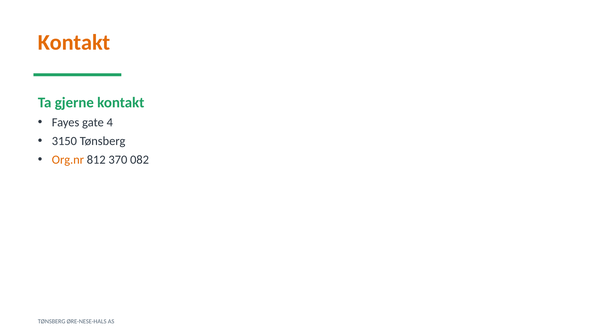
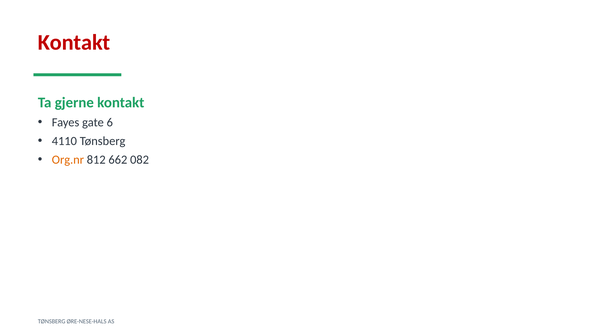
Kontakt at (74, 42) colour: orange -> red
4: 4 -> 6
3150: 3150 -> 4110
370: 370 -> 662
